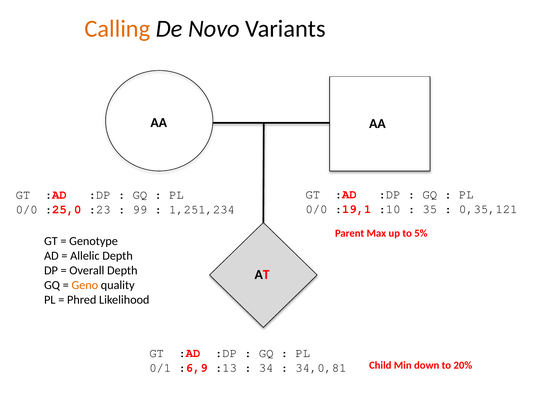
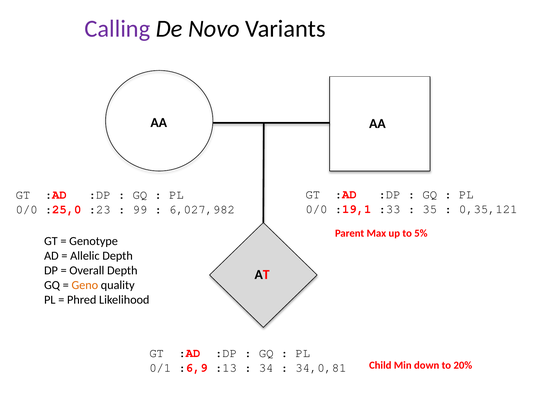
Calling colour: orange -> purple
:10: :10 -> :33
1,251,234: 1,251,234 -> 6,027,982
